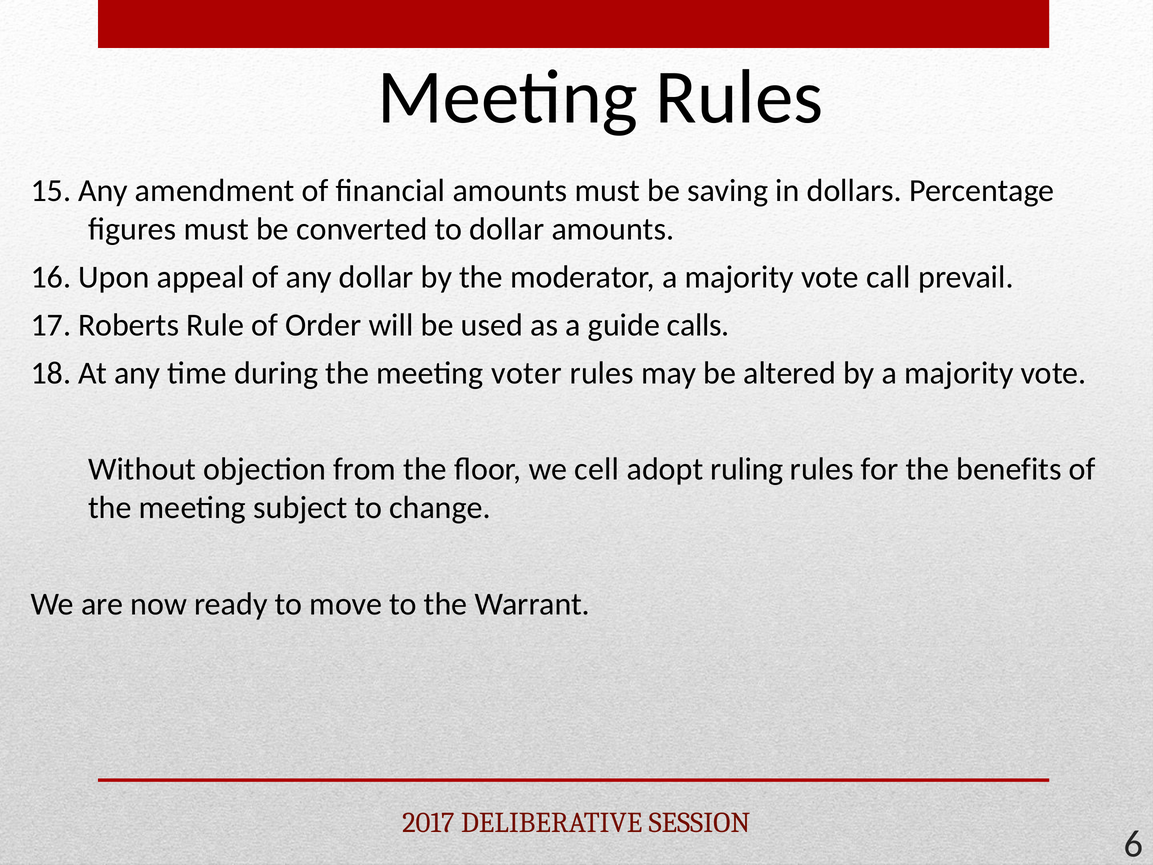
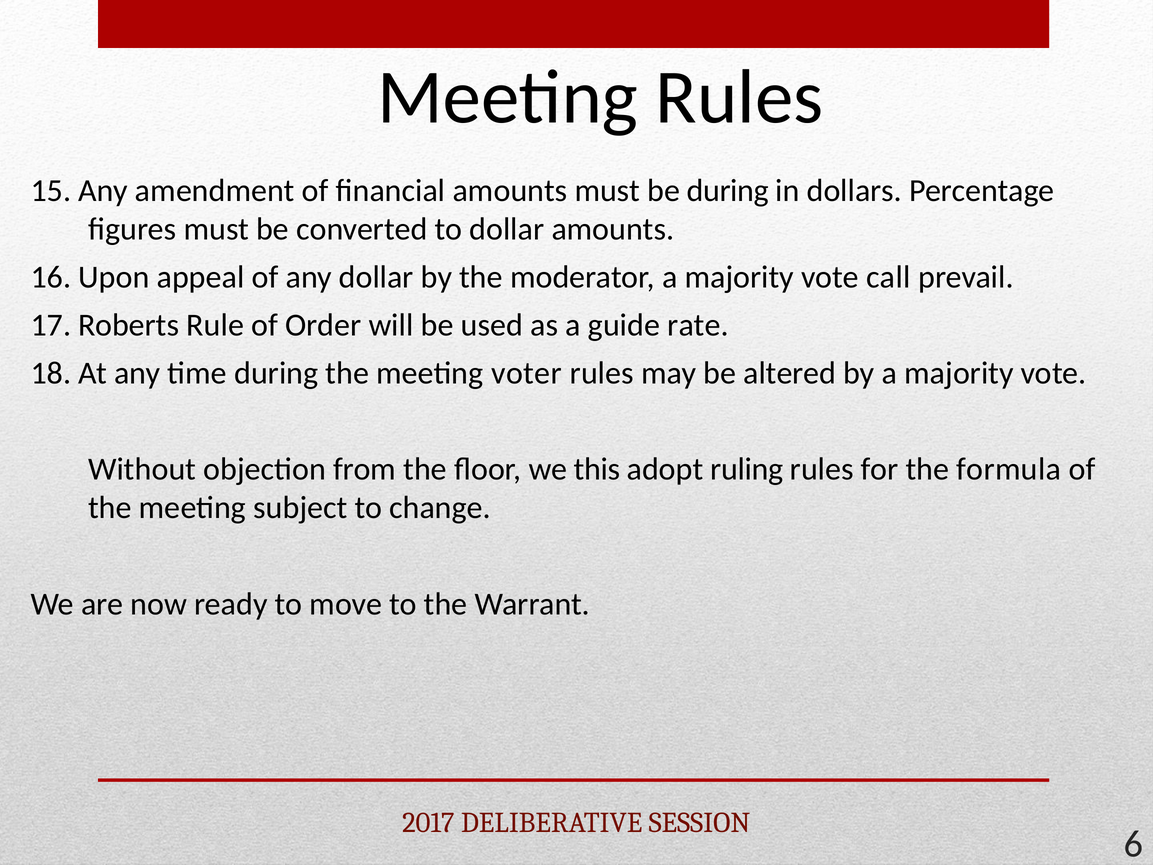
be saving: saving -> during
calls: calls -> rate
cell: cell -> this
benefits: benefits -> formula
